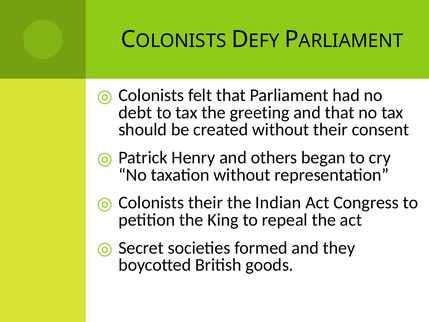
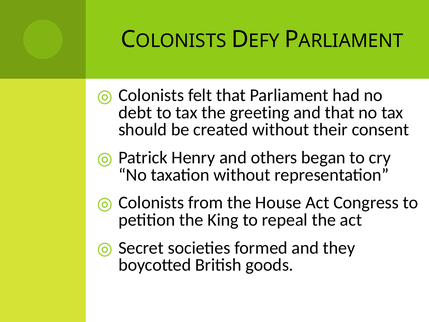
Colonists their: their -> from
Indian: Indian -> House
